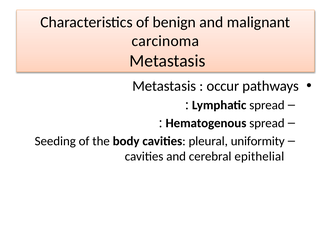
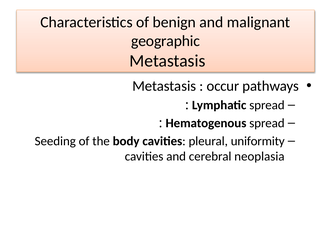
carcinoma: carcinoma -> geographic
epithelial: epithelial -> neoplasia
